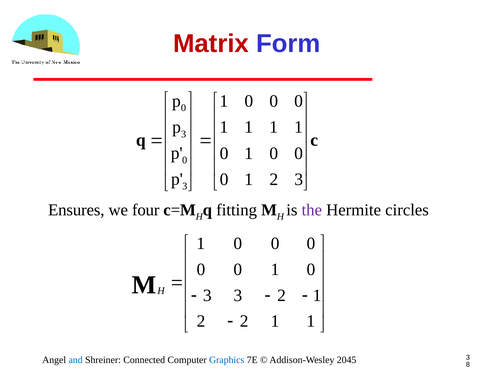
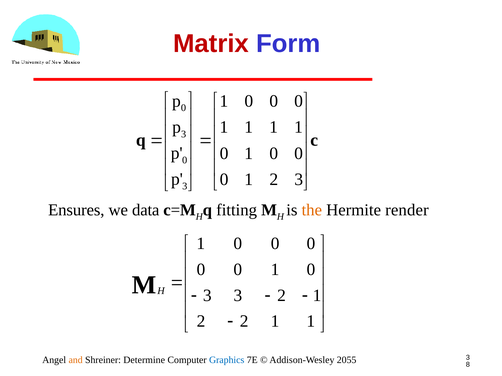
four: four -> data
the colour: purple -> orange
circles: circles -> render
and colour: blue -> orange
Connected: Connected -> Determine
2045: 2045 -> 2055
